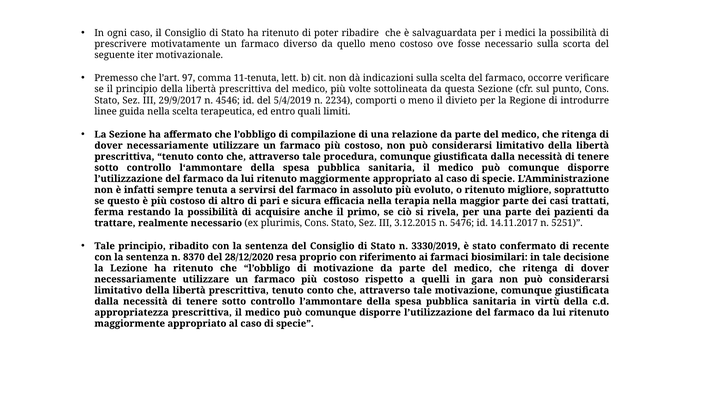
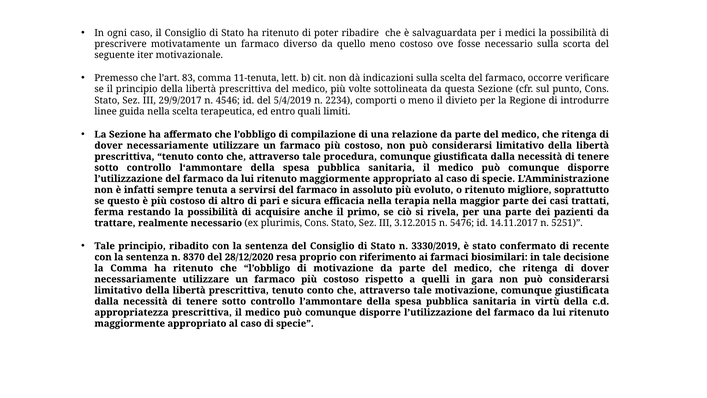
97: 97 -> 83
la Lezione: Lezione -> Comma
